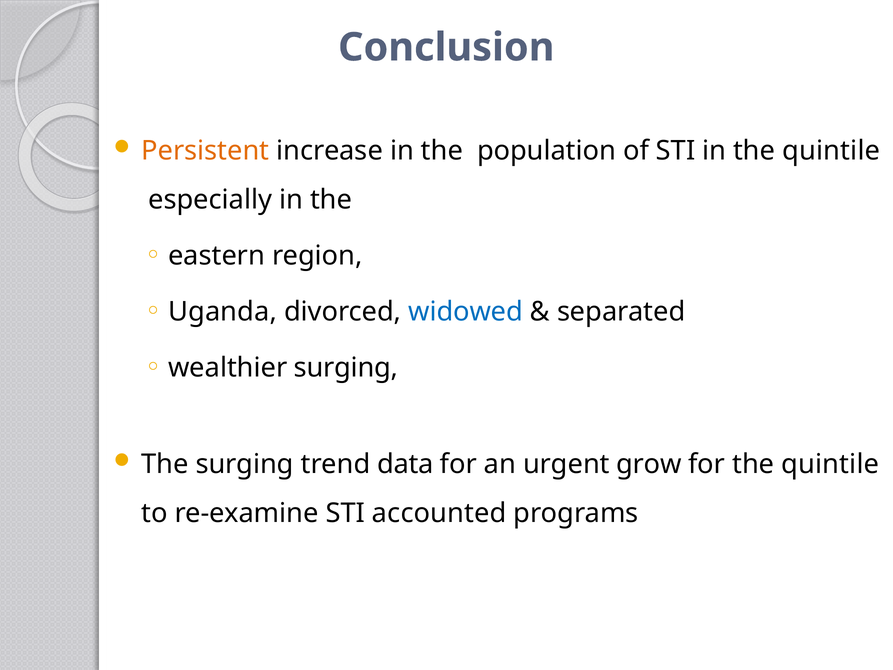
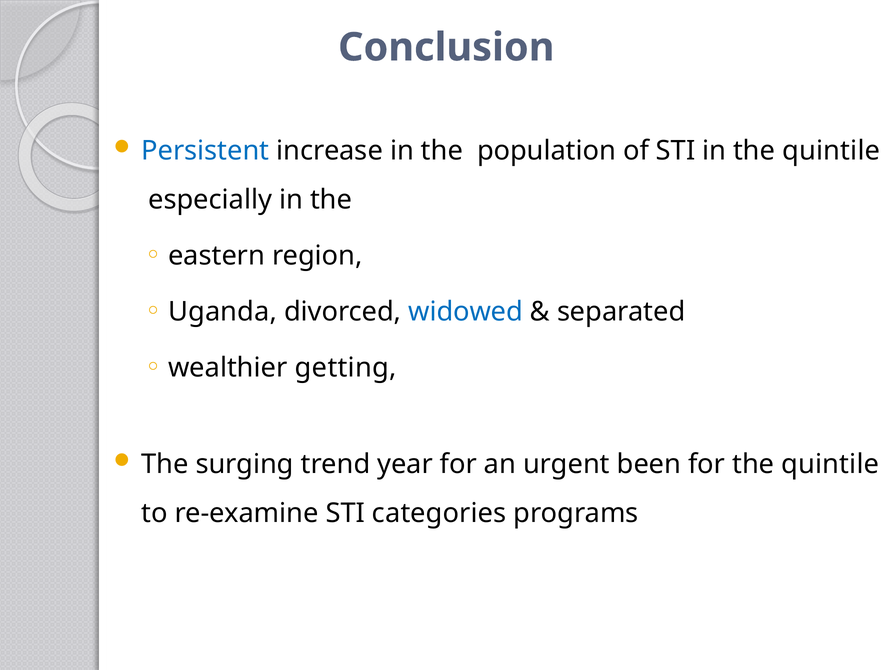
Persistent colour: orange -> blue
wealthier surging: surging -> getting
data: data -> year
grow: grow -> been
accounted: accounted -> categories
